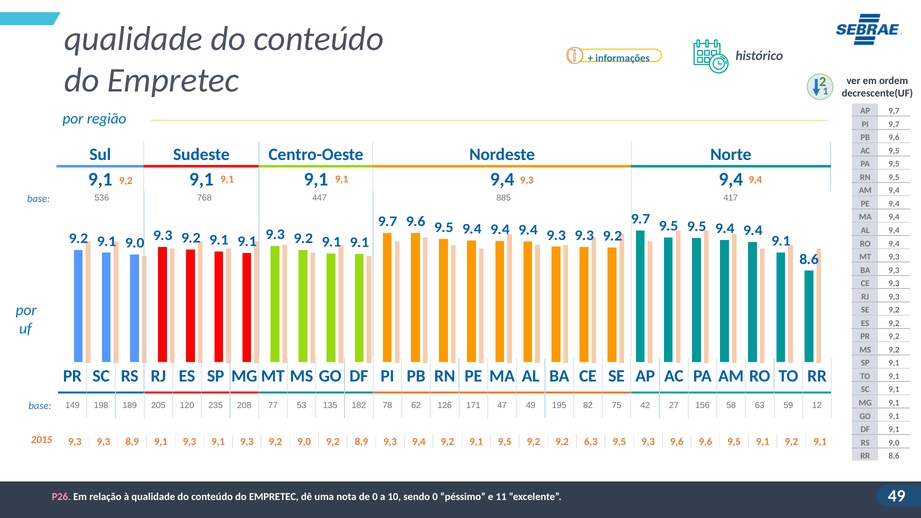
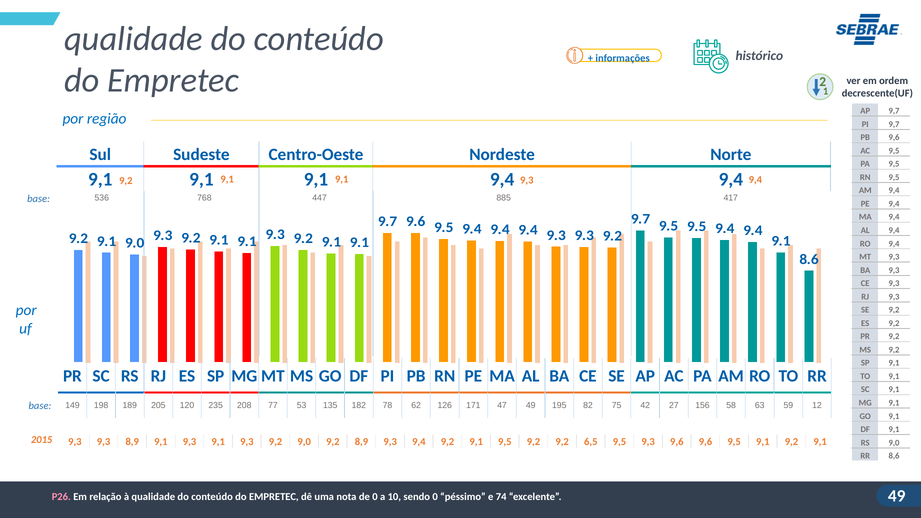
6,3: 6,3 -> 6,5
11: 11 -> 74
